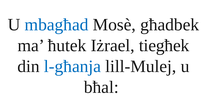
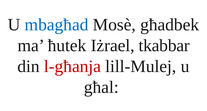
tiegħek: tiegħek -> tkabbar
l-għanja colour: blue -> red
bħal: bħal -> għal
